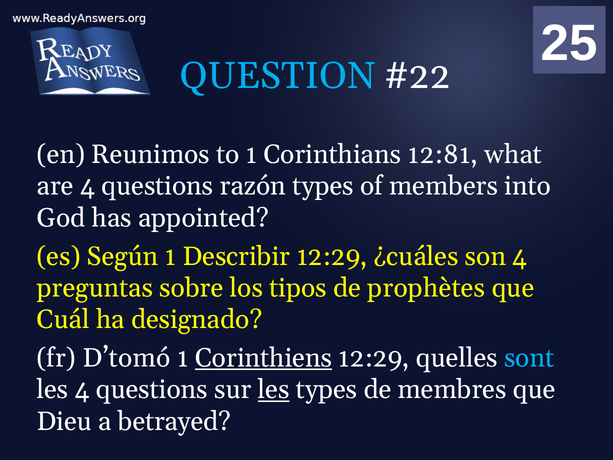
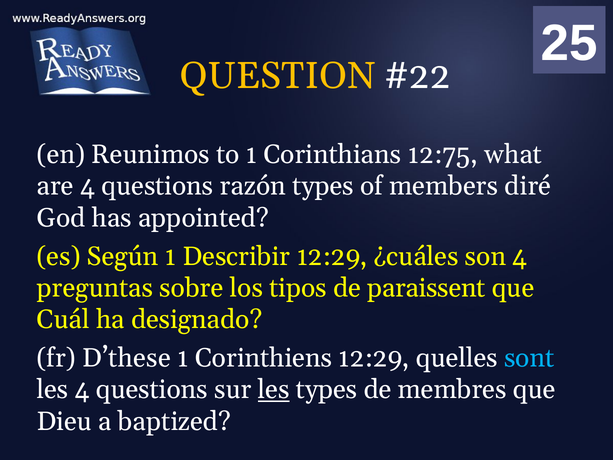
QUESTION colour: light blue -> yellow
12:81: 12:81 -> 12:75
into: into -> diré
prophètes: prophètes -> paraissent
D’tomó: D’tomó -> D’these
Corinthiens underline: present -> none
betrayed: betrayed -> baptized
